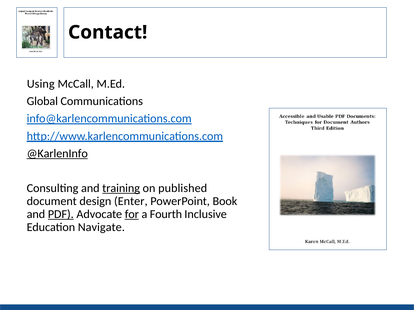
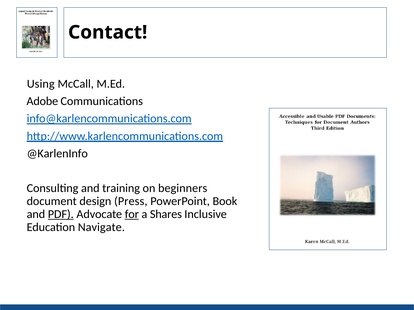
Global: Global -> Adobe
@KarlenInfo underline: present -> none
training underline: present -> none
published: published -> beginners
Enter: Enter -> Press
Fourth: Fourth -> Shares
